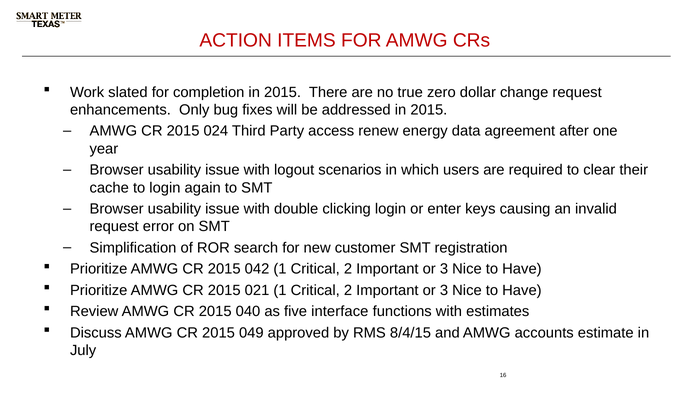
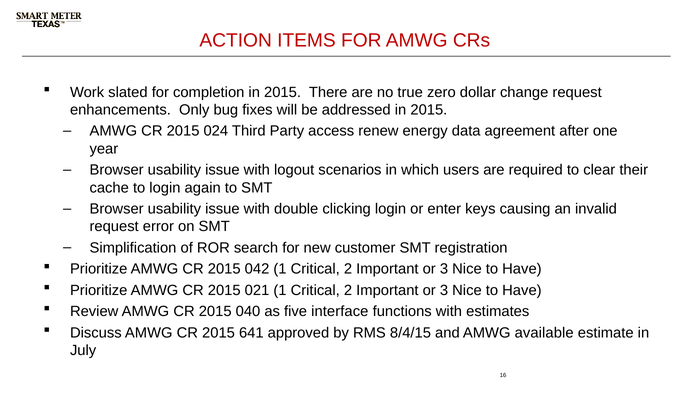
049: 049 -> 641
accounts: accounts -> available
